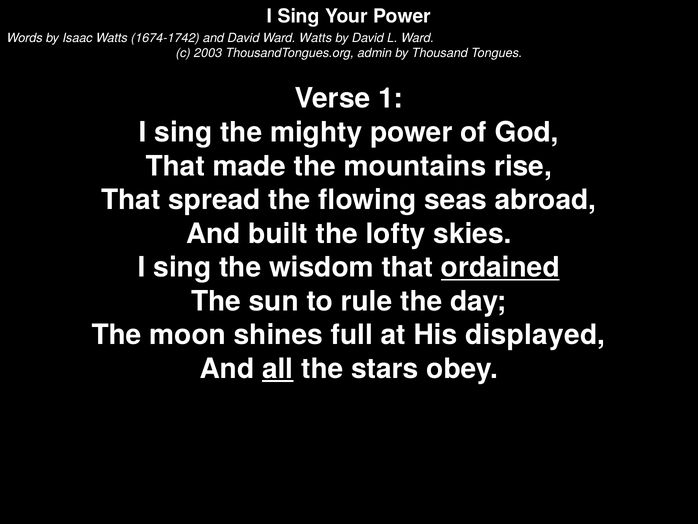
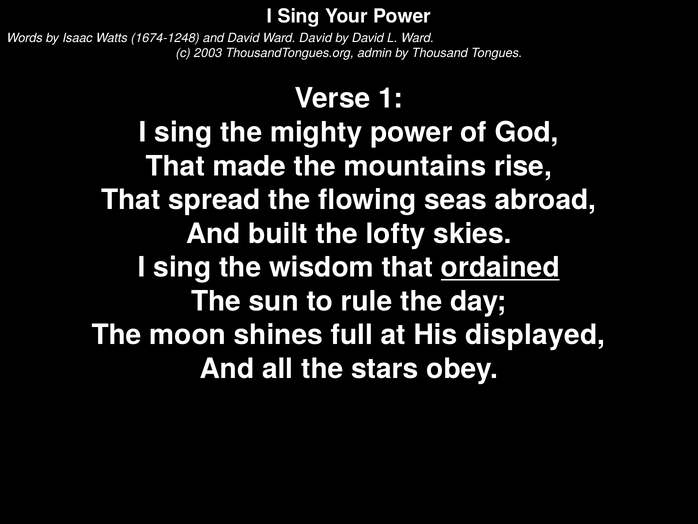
1674-1742: 1674-1742 -> 1674-1248
Ward Watts: Watts -> David
all underline: present -> none
